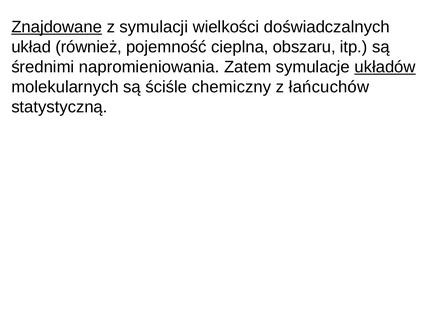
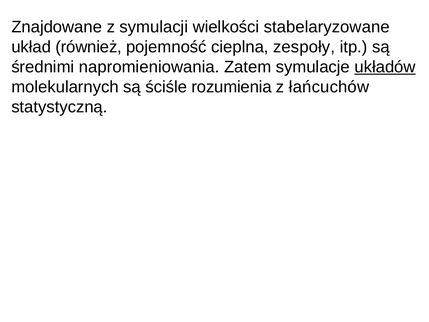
Znajdowane underline: present -> none
doświadczalnych: doświadczalnych -> stabelaryzowane
obszaru: obszaru -> zespoły
chemiczny: chemiczny -> rozumienia
